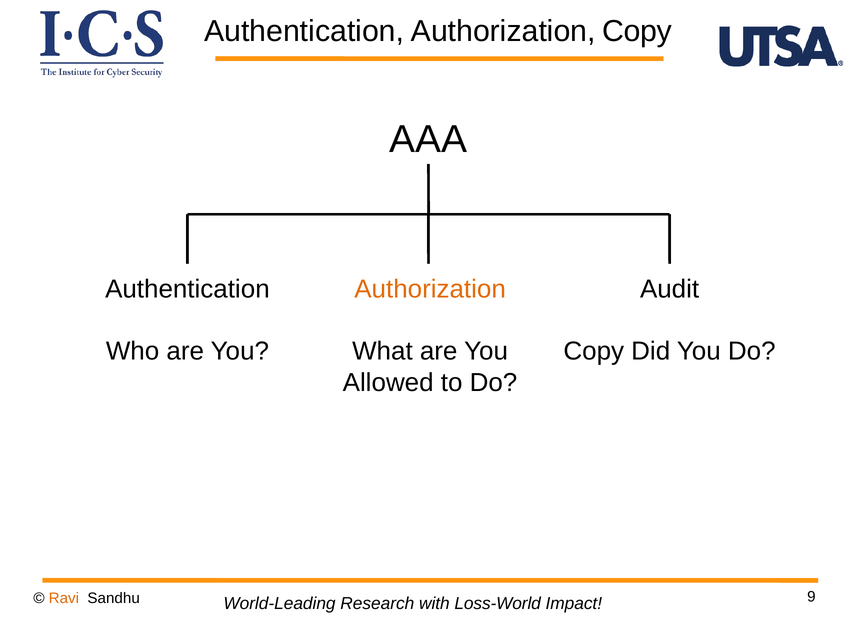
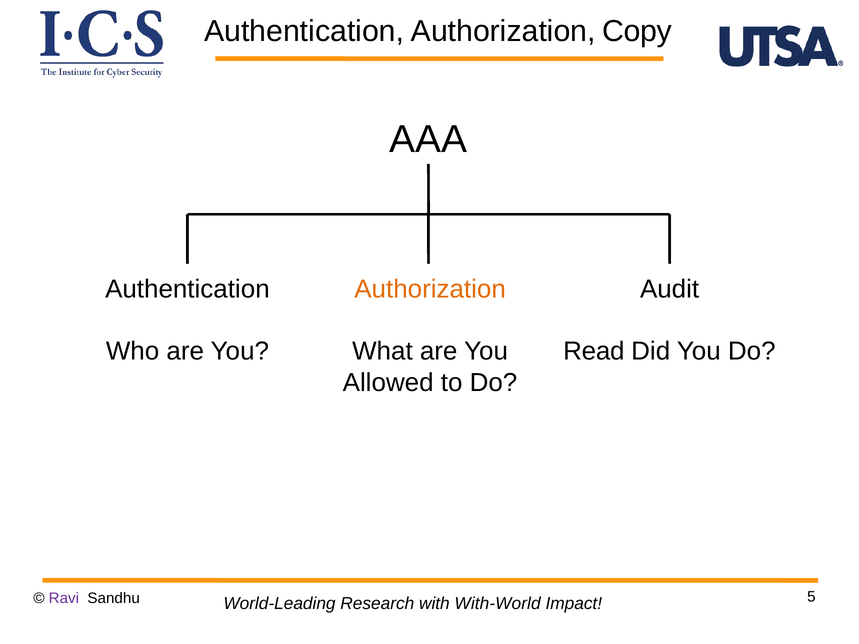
Copy at (594, 351): Copy -> Read
Ravi colour: orange -> purple
9: 9 -> 5
Loss-World: Loss-World -> With-World
